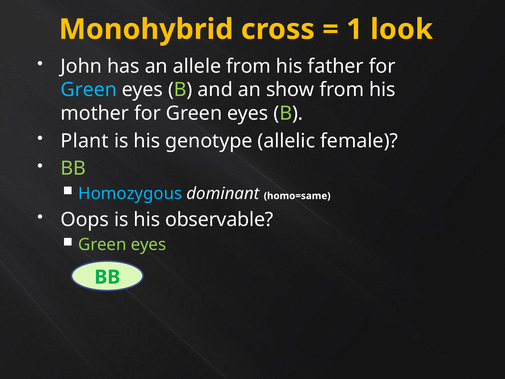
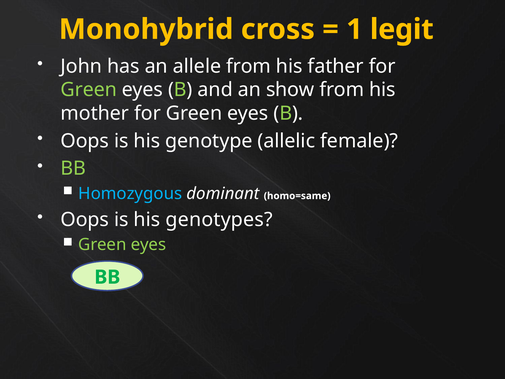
look: look -> legit
Green at (89, 90) colour: light blue -> light green
Plant at (85, 141): Plant -> Oops
observable: observable -> genotypes
